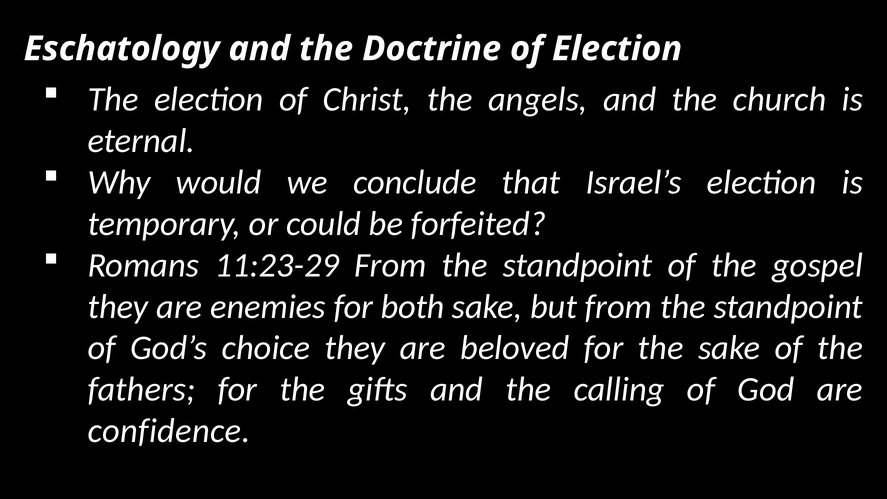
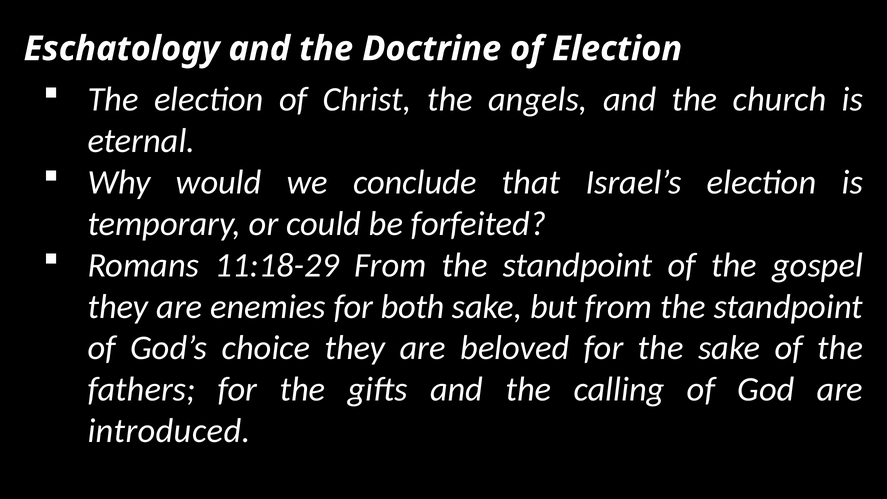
11:23-29: 11:23-29 -> 11:18-29
confidence: confidence -> introduced
